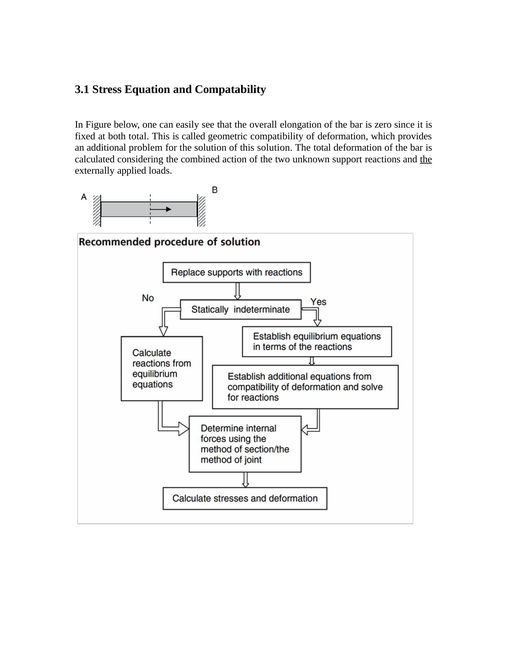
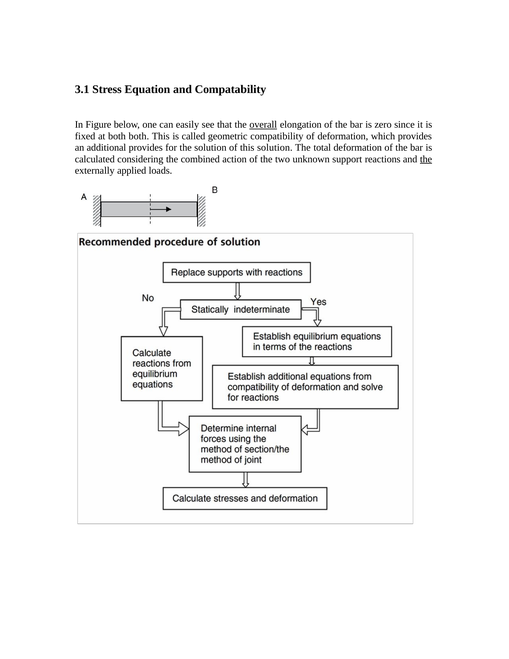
overall underline: none -> present
both total: total -> both
additional problem: problem -> provides
